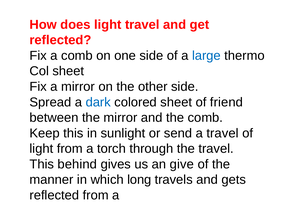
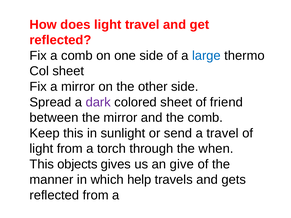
dark colour: blue -> purple
the travel: travel -> when
behind: behind -> objects
long: long -> help
